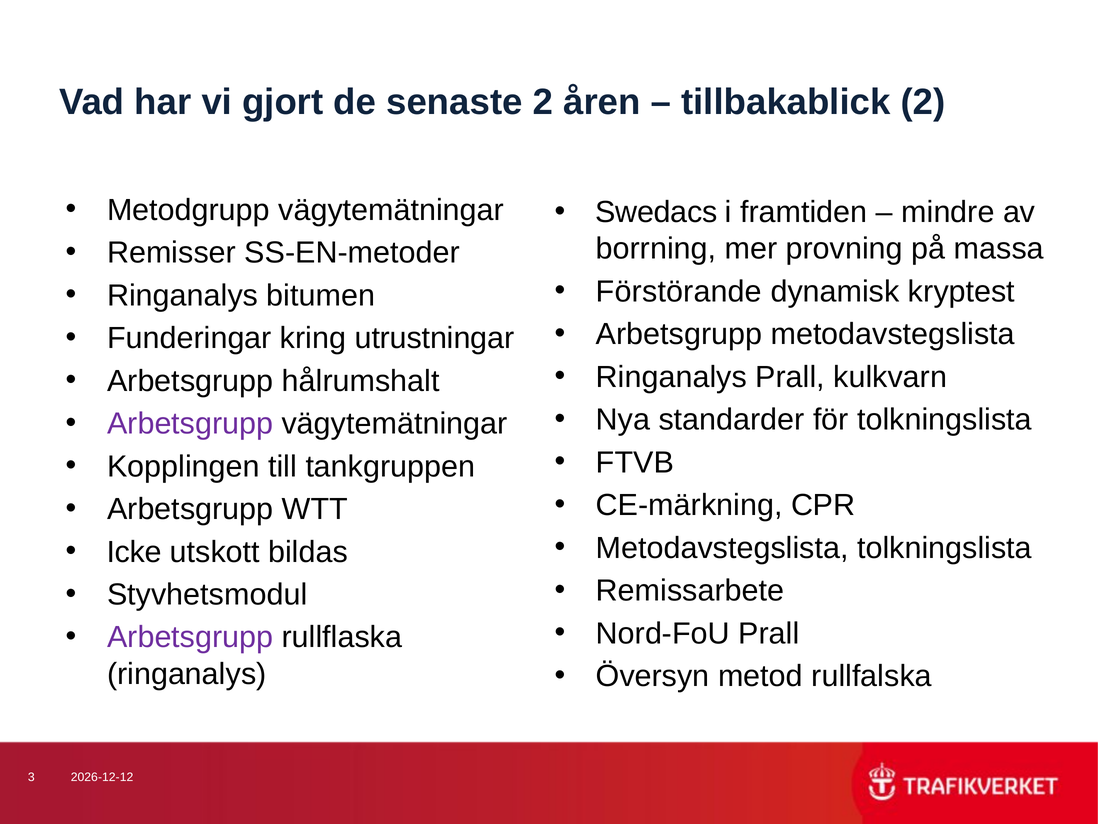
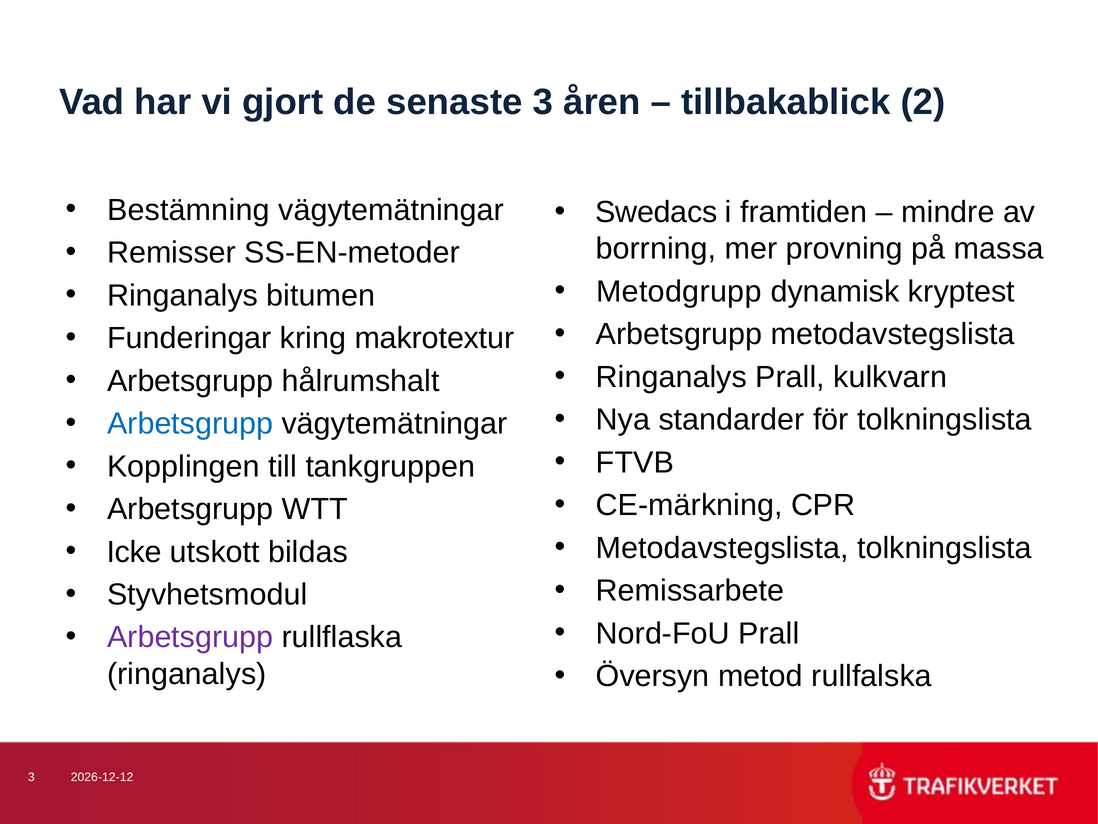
senaste 2: 2 -> 3
Metodgrupp: Metodgrupp -> Bestämning
Förstörande: Förstörande -> Metodgrupp
utrustningar: utrustningar -> makrotextur
Arbetsgrupp at (190, 423) colour: purple -> blue
